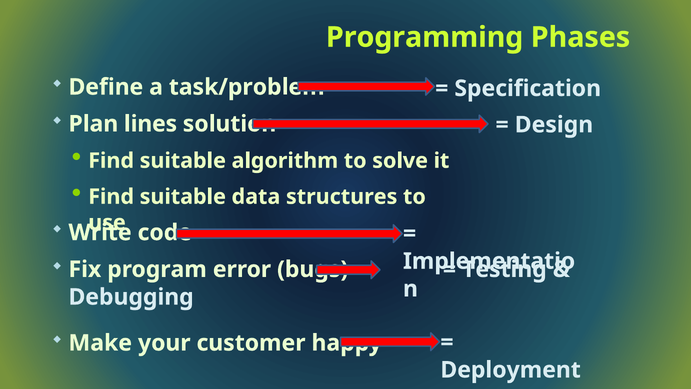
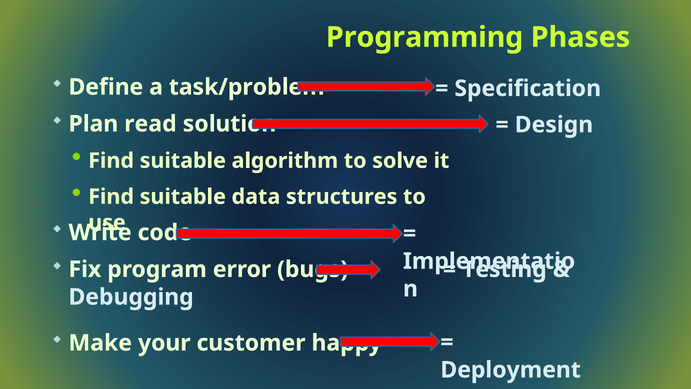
lines: lines -> read
